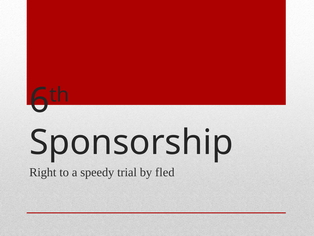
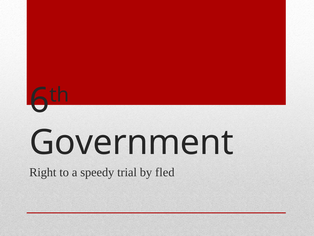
Sponsorship: Sponsorship -> Government
